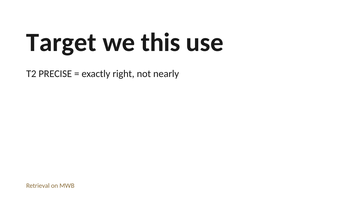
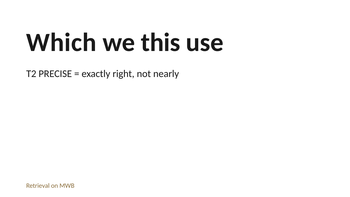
Target: Target -> Which
